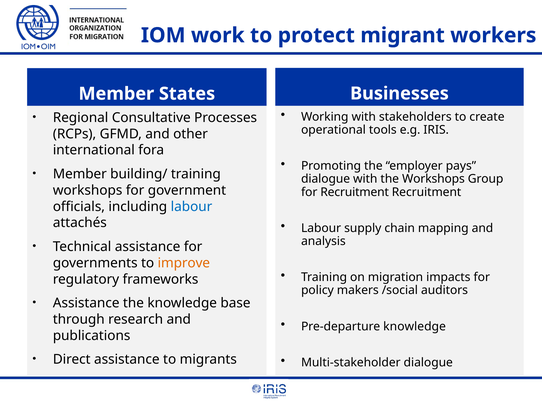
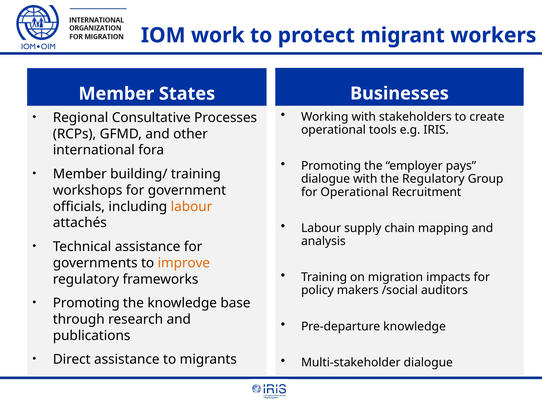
the Workshops: Workshops -> Regulatory
for Recruitment: Recruitment -> Operational
labour at (192, 206) colour: blue -> orange
Assistance at (86, 303): Assistance -> Promoting
